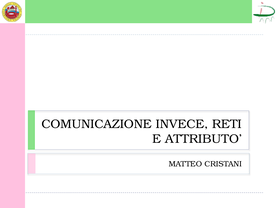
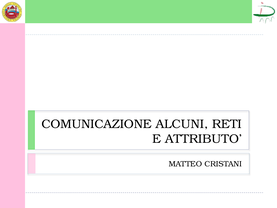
INVECE: INVECE -> ALCUNI
